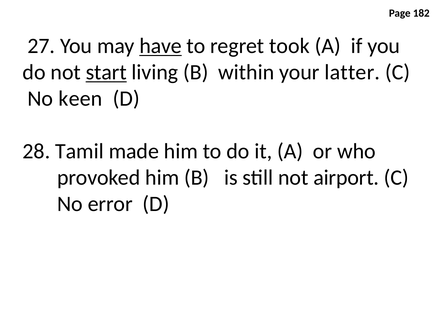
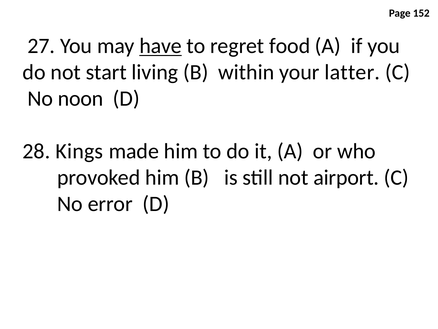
182: 182 -> 152
took: took -> food
start underline: present -> none
keen: keen -> noon
Tamil: Tamil -> Kings
